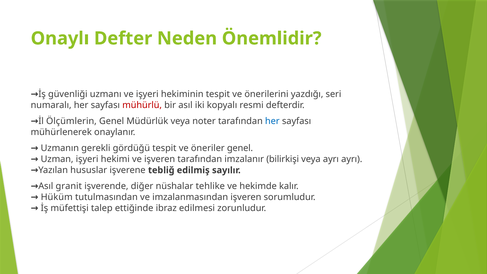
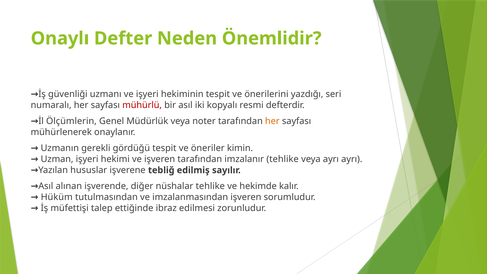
her at (272, 121) colour: blue -> orange
öneriler genel: genel -> kimin
imzalanır bilirkişi: bilirkişi -> tehlike
granit: granit -> alınan
